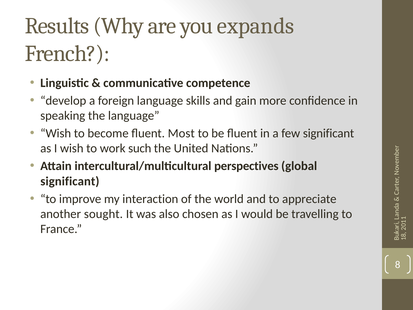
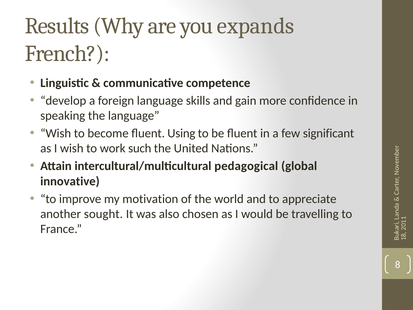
Most: Most -> Using
perspectives: perspectives -> pedagogical
significant at (70, 181): significant -> innovative
interaction: interaction -> motivation
